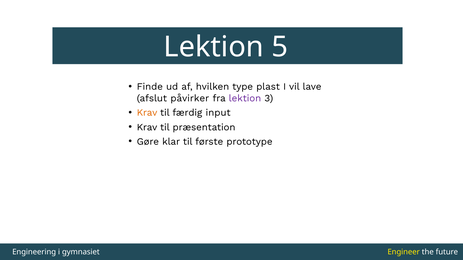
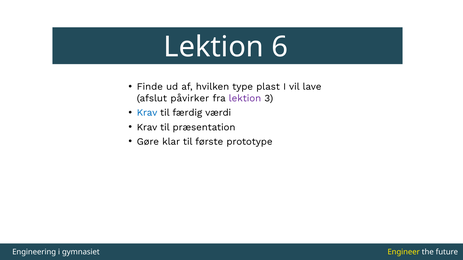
5: 5 -> 6
Krav at (147, 113) colour: orange -> blue
input: input -> værdi
